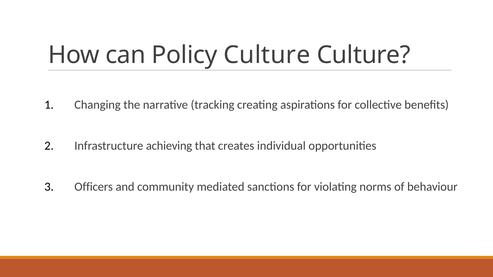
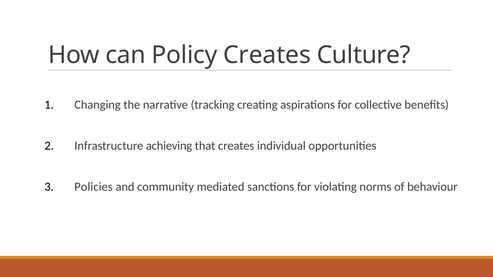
Policy Culture: Culture -> Creates
Officers: Officers -> Policies
